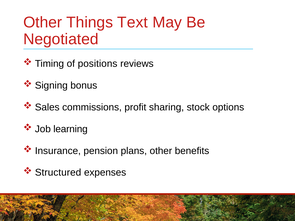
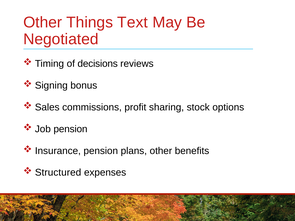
positions: positions -> decisions
Job learning: learning -> pension
